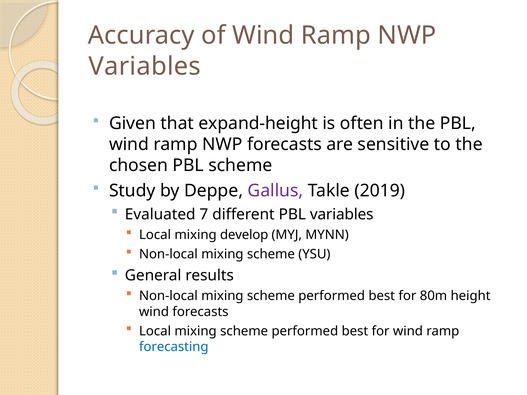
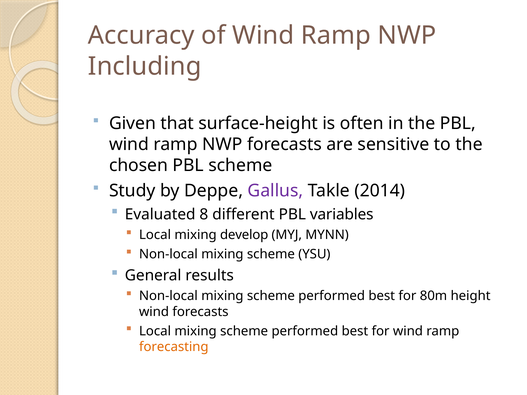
Variables at (145, 66): Variables -> Including
expand-height: expand-height -> surface-height
2019: 2019 -> 2014
7: 7 -> 8
forecasting colour: blue -> orange
